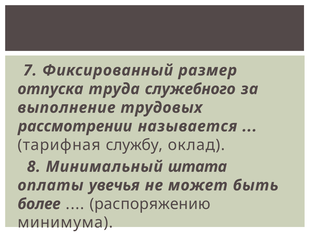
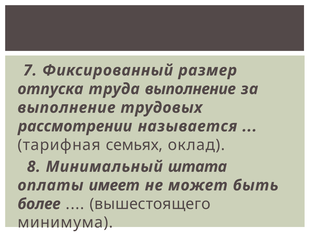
труда служебного: служебного -> выполнение
службу: службу -> семьях
увечья: увечья -> имеет
распоряжению: распоряжению -> вышестоящего
